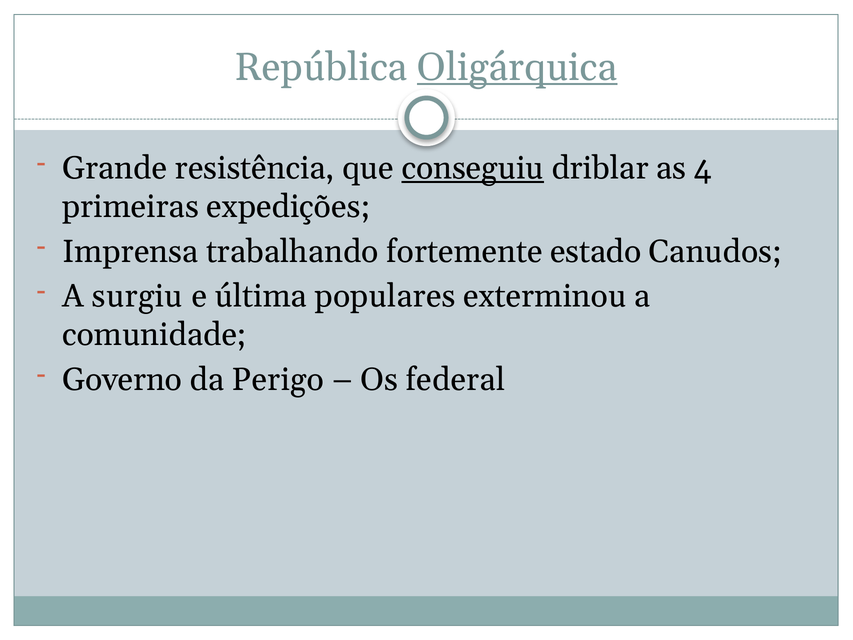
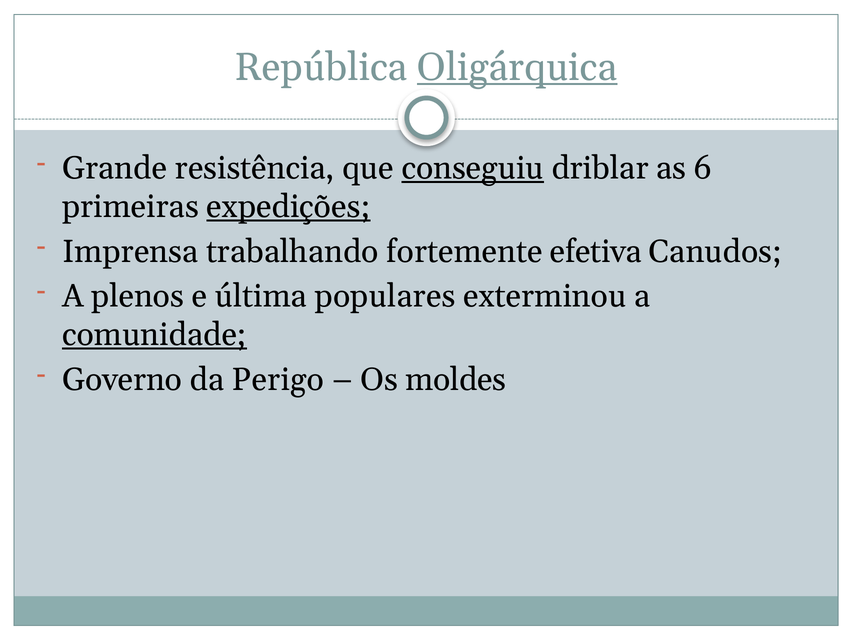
4: 4 -> 6
expedições underline: none -> present
estado: estado -> efetiva
surgiu: surgiu -> plenos
comunidade underline: none -> present
federal: federal -> moldes
